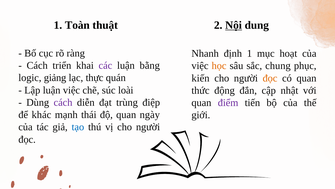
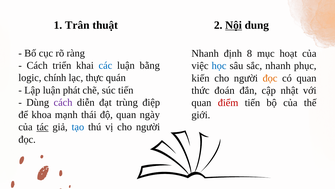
Toàn: Toàn -> Trân
định 1: 1 -> 8
các colour: purple -> blue
học colour: orange -> blue
sắc chung: chung -> nhanh
giảng: giảng -> chính
luận việc: việc -> phát
súc loài: loài -> tiến
động: động -> đoán
điểm colour: purple -> red
khác: khác -> khoa
tác underline: none -> present
